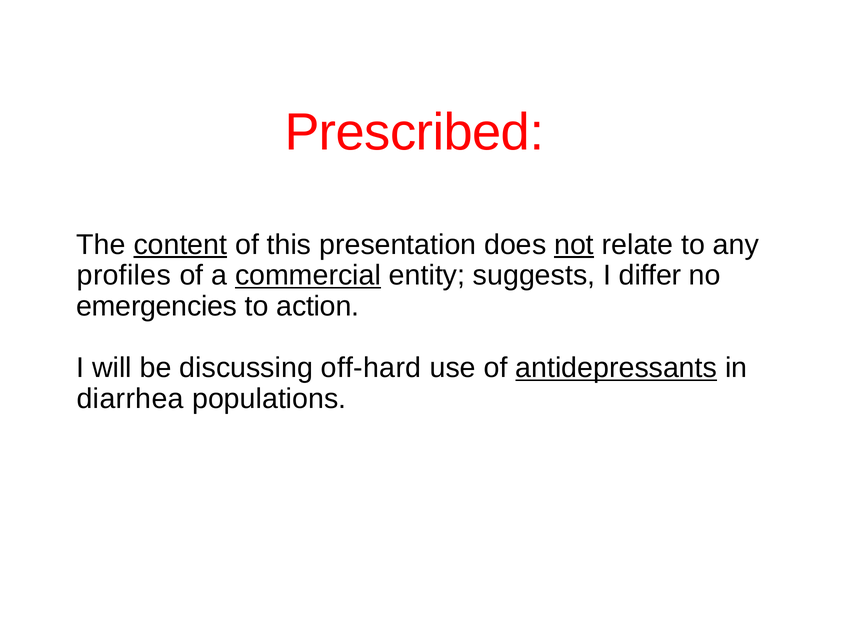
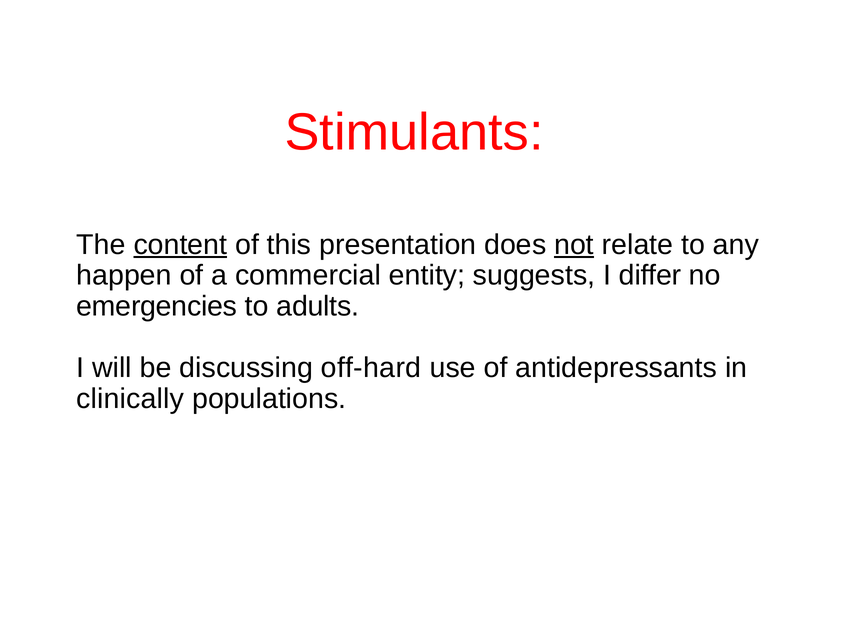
Prescribed: Prescribed -> Stimulants
profiles: profiles -> happen
commercial underline: present -> none
action: action -> adults
antidepressants underline: present -> none
diarrhea: diarrhea -> clinically
